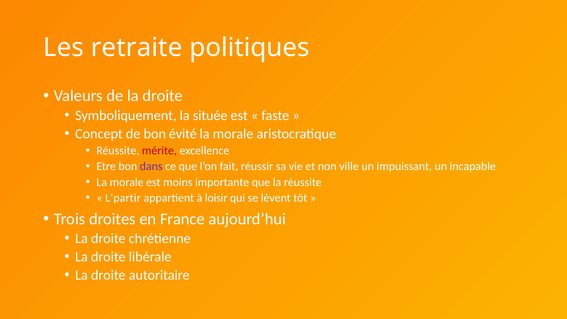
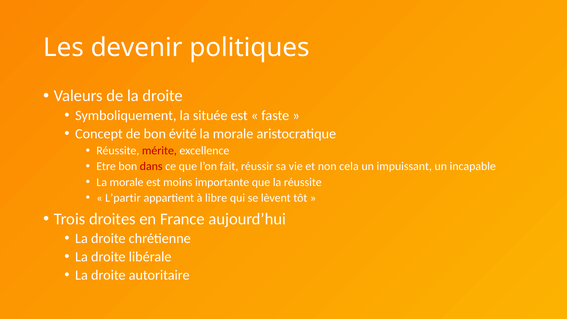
retraite: retraite -> devenir
dans colour: purple -> red
ville: ville -> cela
loisir: loisir -> libre
